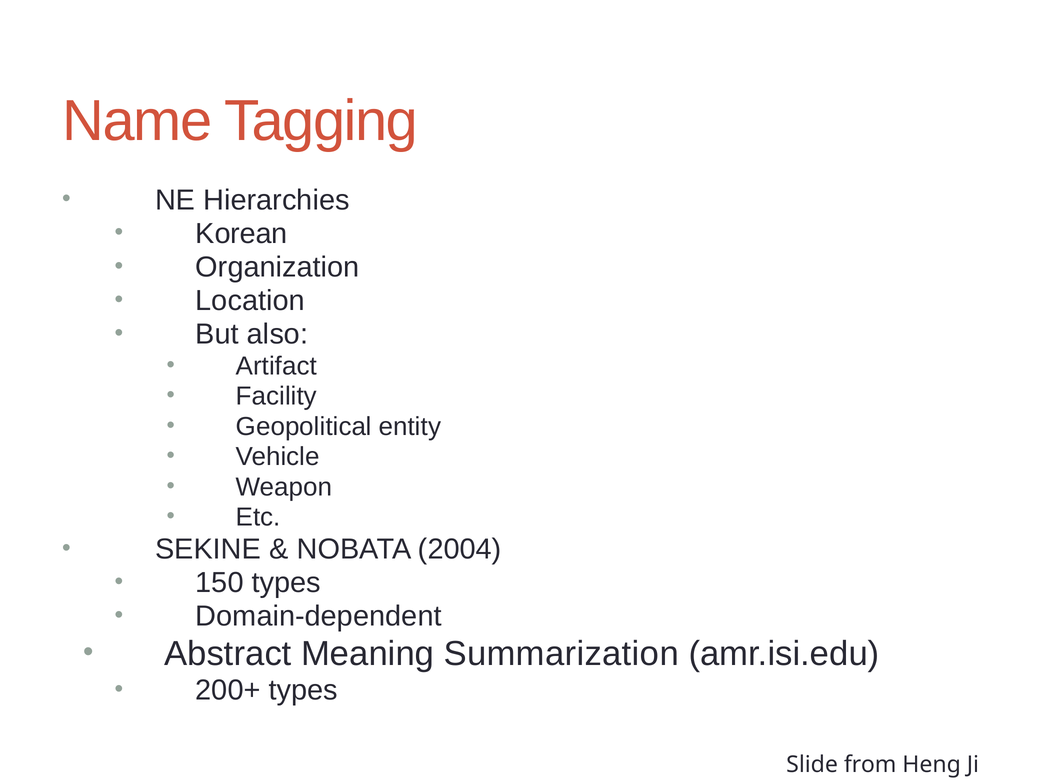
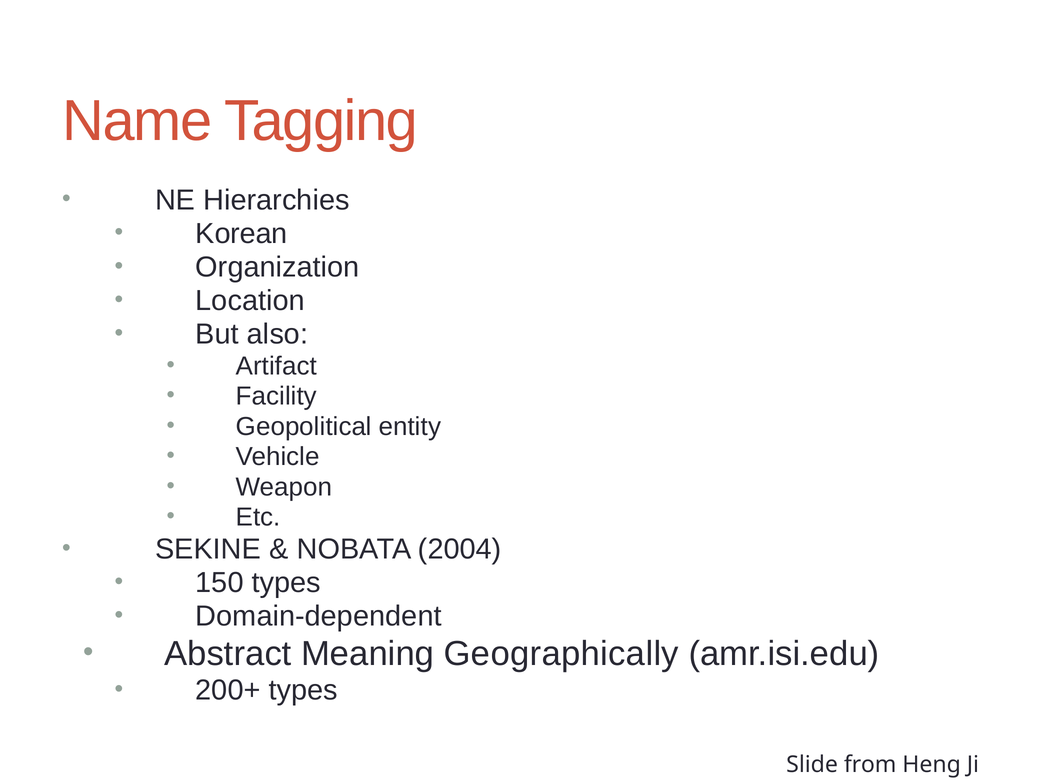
Summarization: Summarization -> Geographically
